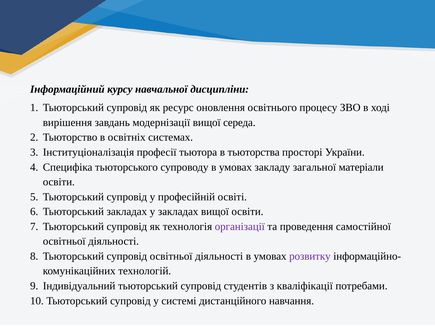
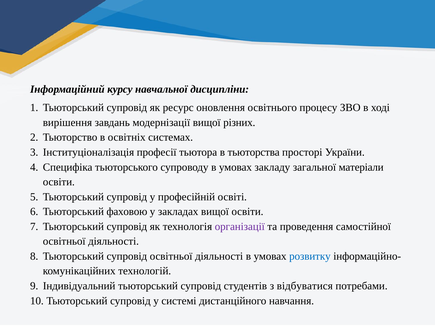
середа: середа -> різних
Тьюторський закладах: закладах -> фаховою
розвитку colour: purple -> blue
кваліфікації: кваліфікації -> відбуватися
